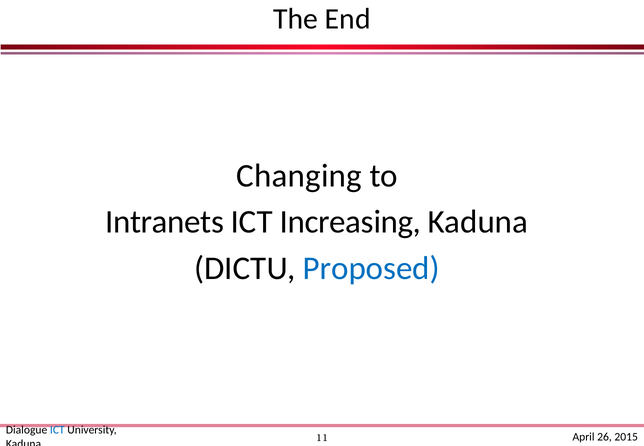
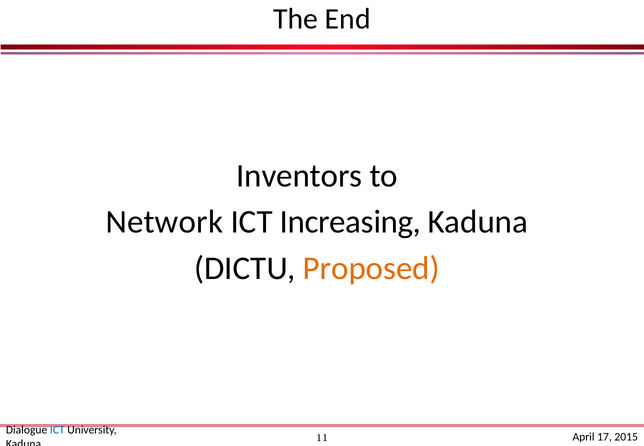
Changing: Changing -> Inventors
Intranets: Intranets -> Network
Proposed colour: blue -> orange
26: 26 -> 17
